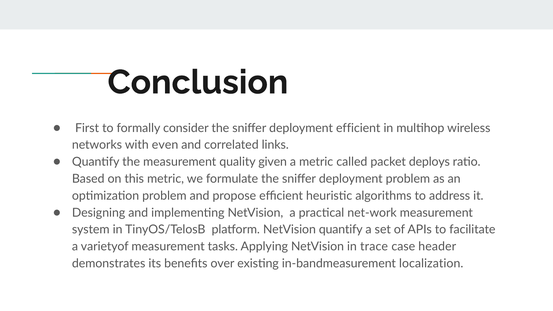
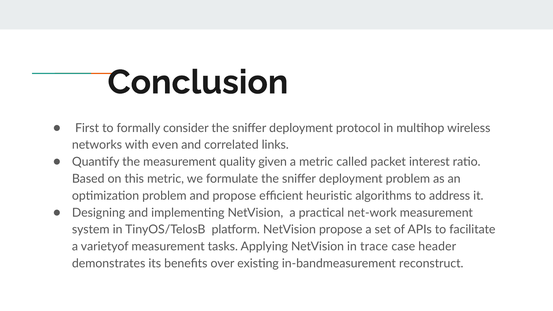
deployment efficient: efficient -> protocol
deploys: deploys -> interest
NetVision quantify: quantify -> propose
localization: localization -> reconstruct
